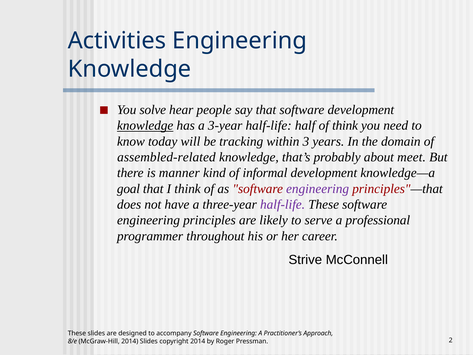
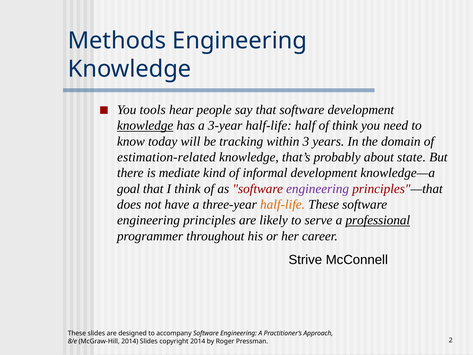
Activities: Activities -> Methods
solve: solve -> tools
assembled-related: assembled-related -> estimation-related
meet: meet -> state
manner: manner -> mediate
half-life at (283, 204) colour: purple -> orange
professional underline: none -> present
